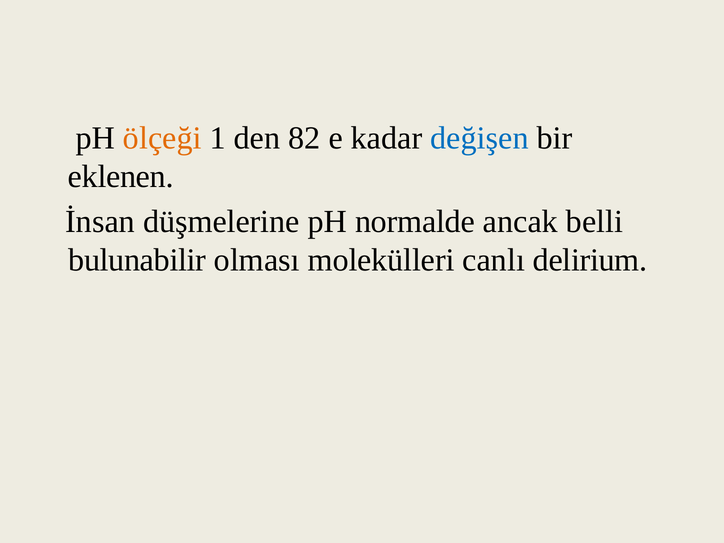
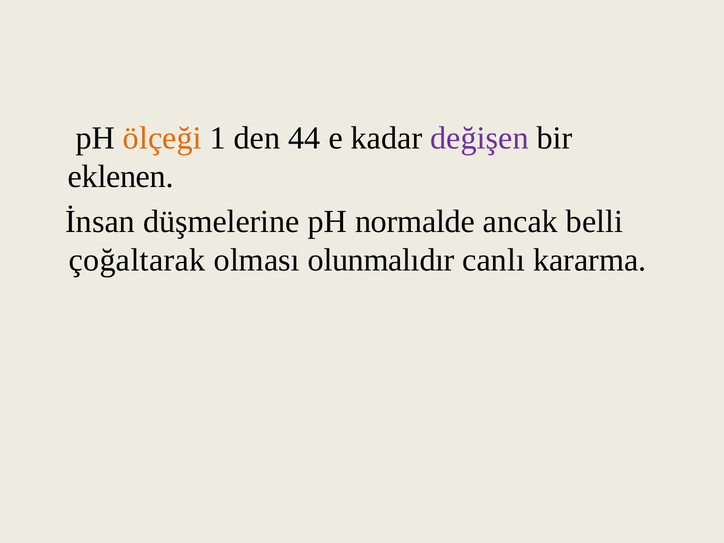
82: 82 -> 44
değişen colour: blue -> purple
bulunabilir: bulunabilir -> çoğaltarak
molekülleri: molekülleri -> olunmalıdır
delirium: delirium -> kararma
